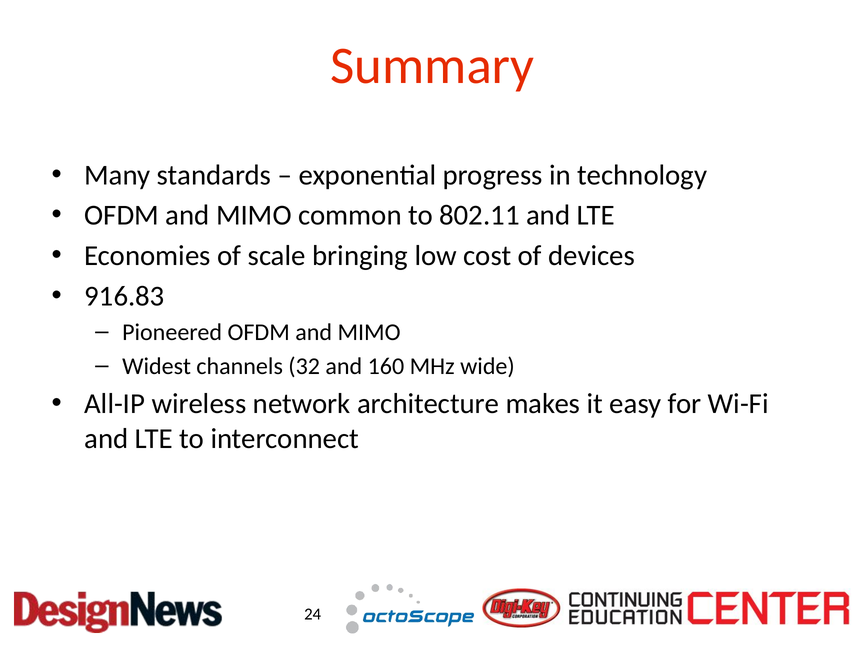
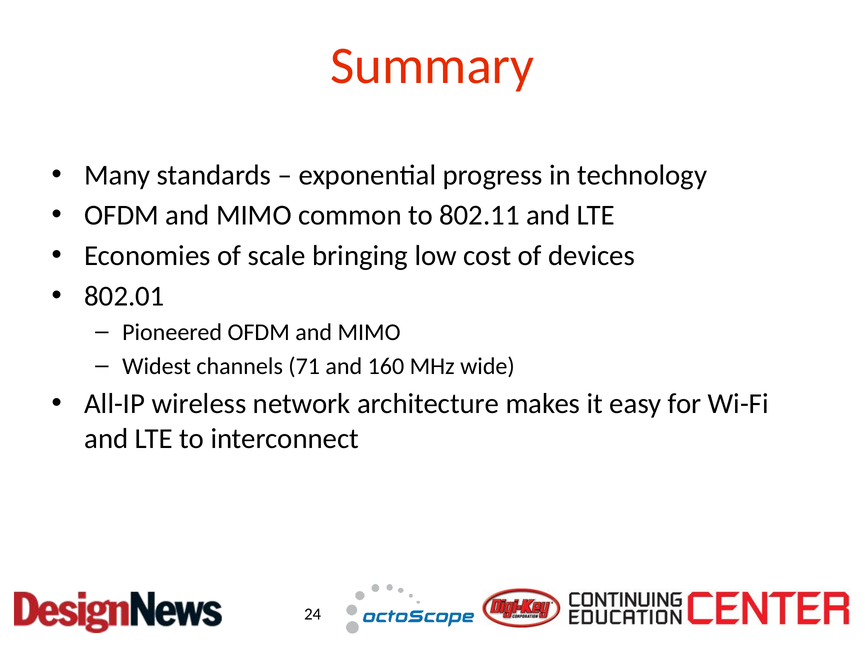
916.83: 916.83 -> 802.01
32: 32 -> 71
